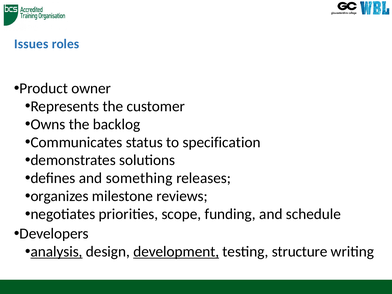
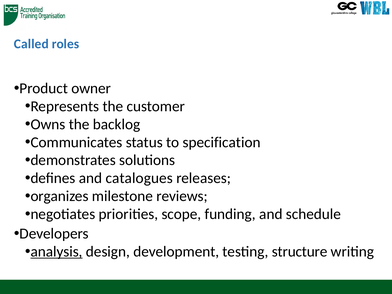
Issues: Issues -> Called
something: something -> catalogues
development underline: present -> none
